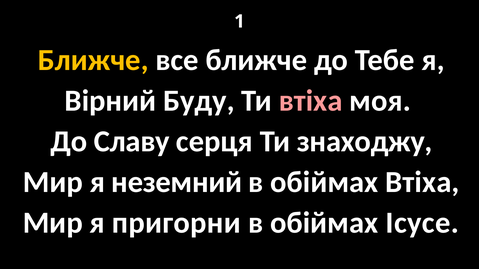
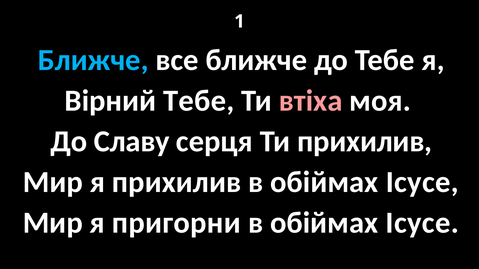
Ближче at (93, 60) colour: yellow -> light blue
Вірний Буду: Буду -> Тебе
Ти знаходжу: знаходжу -> прихилив
я неземний: неземний -> прихилив
Втіха at (422, 182): Втіха -> Ісусе
